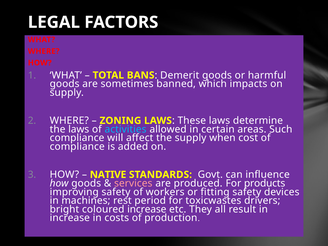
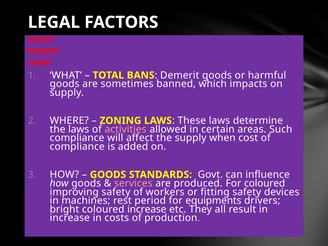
activities colour: light blue -> pink
NATIVE at (108, 175): NATIVE -> GOODS
For products: products -> coloured
toxicwastes: toxicwastes -> equipments
